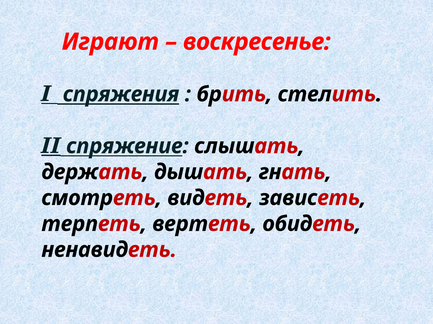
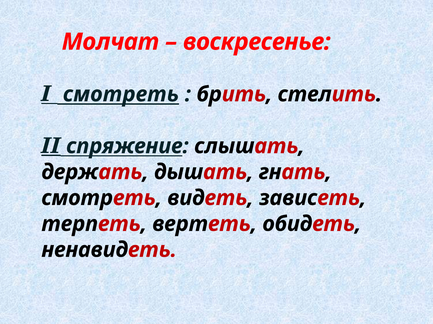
Играют: Играют -> Молчат
I спряжения: спряжения -> смотреть
